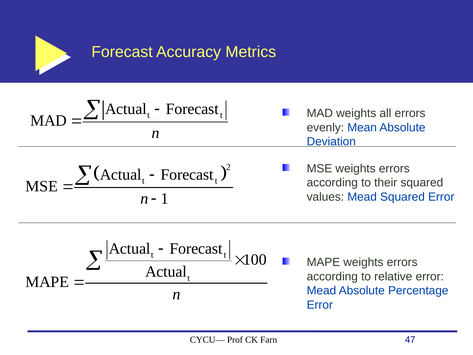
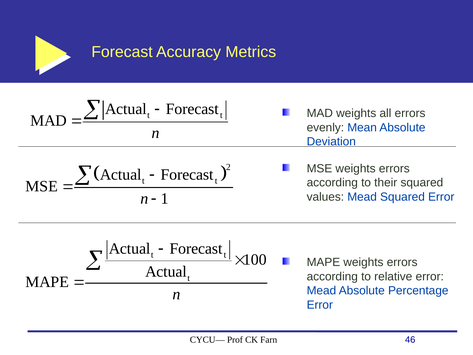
47: 47 -> 46
